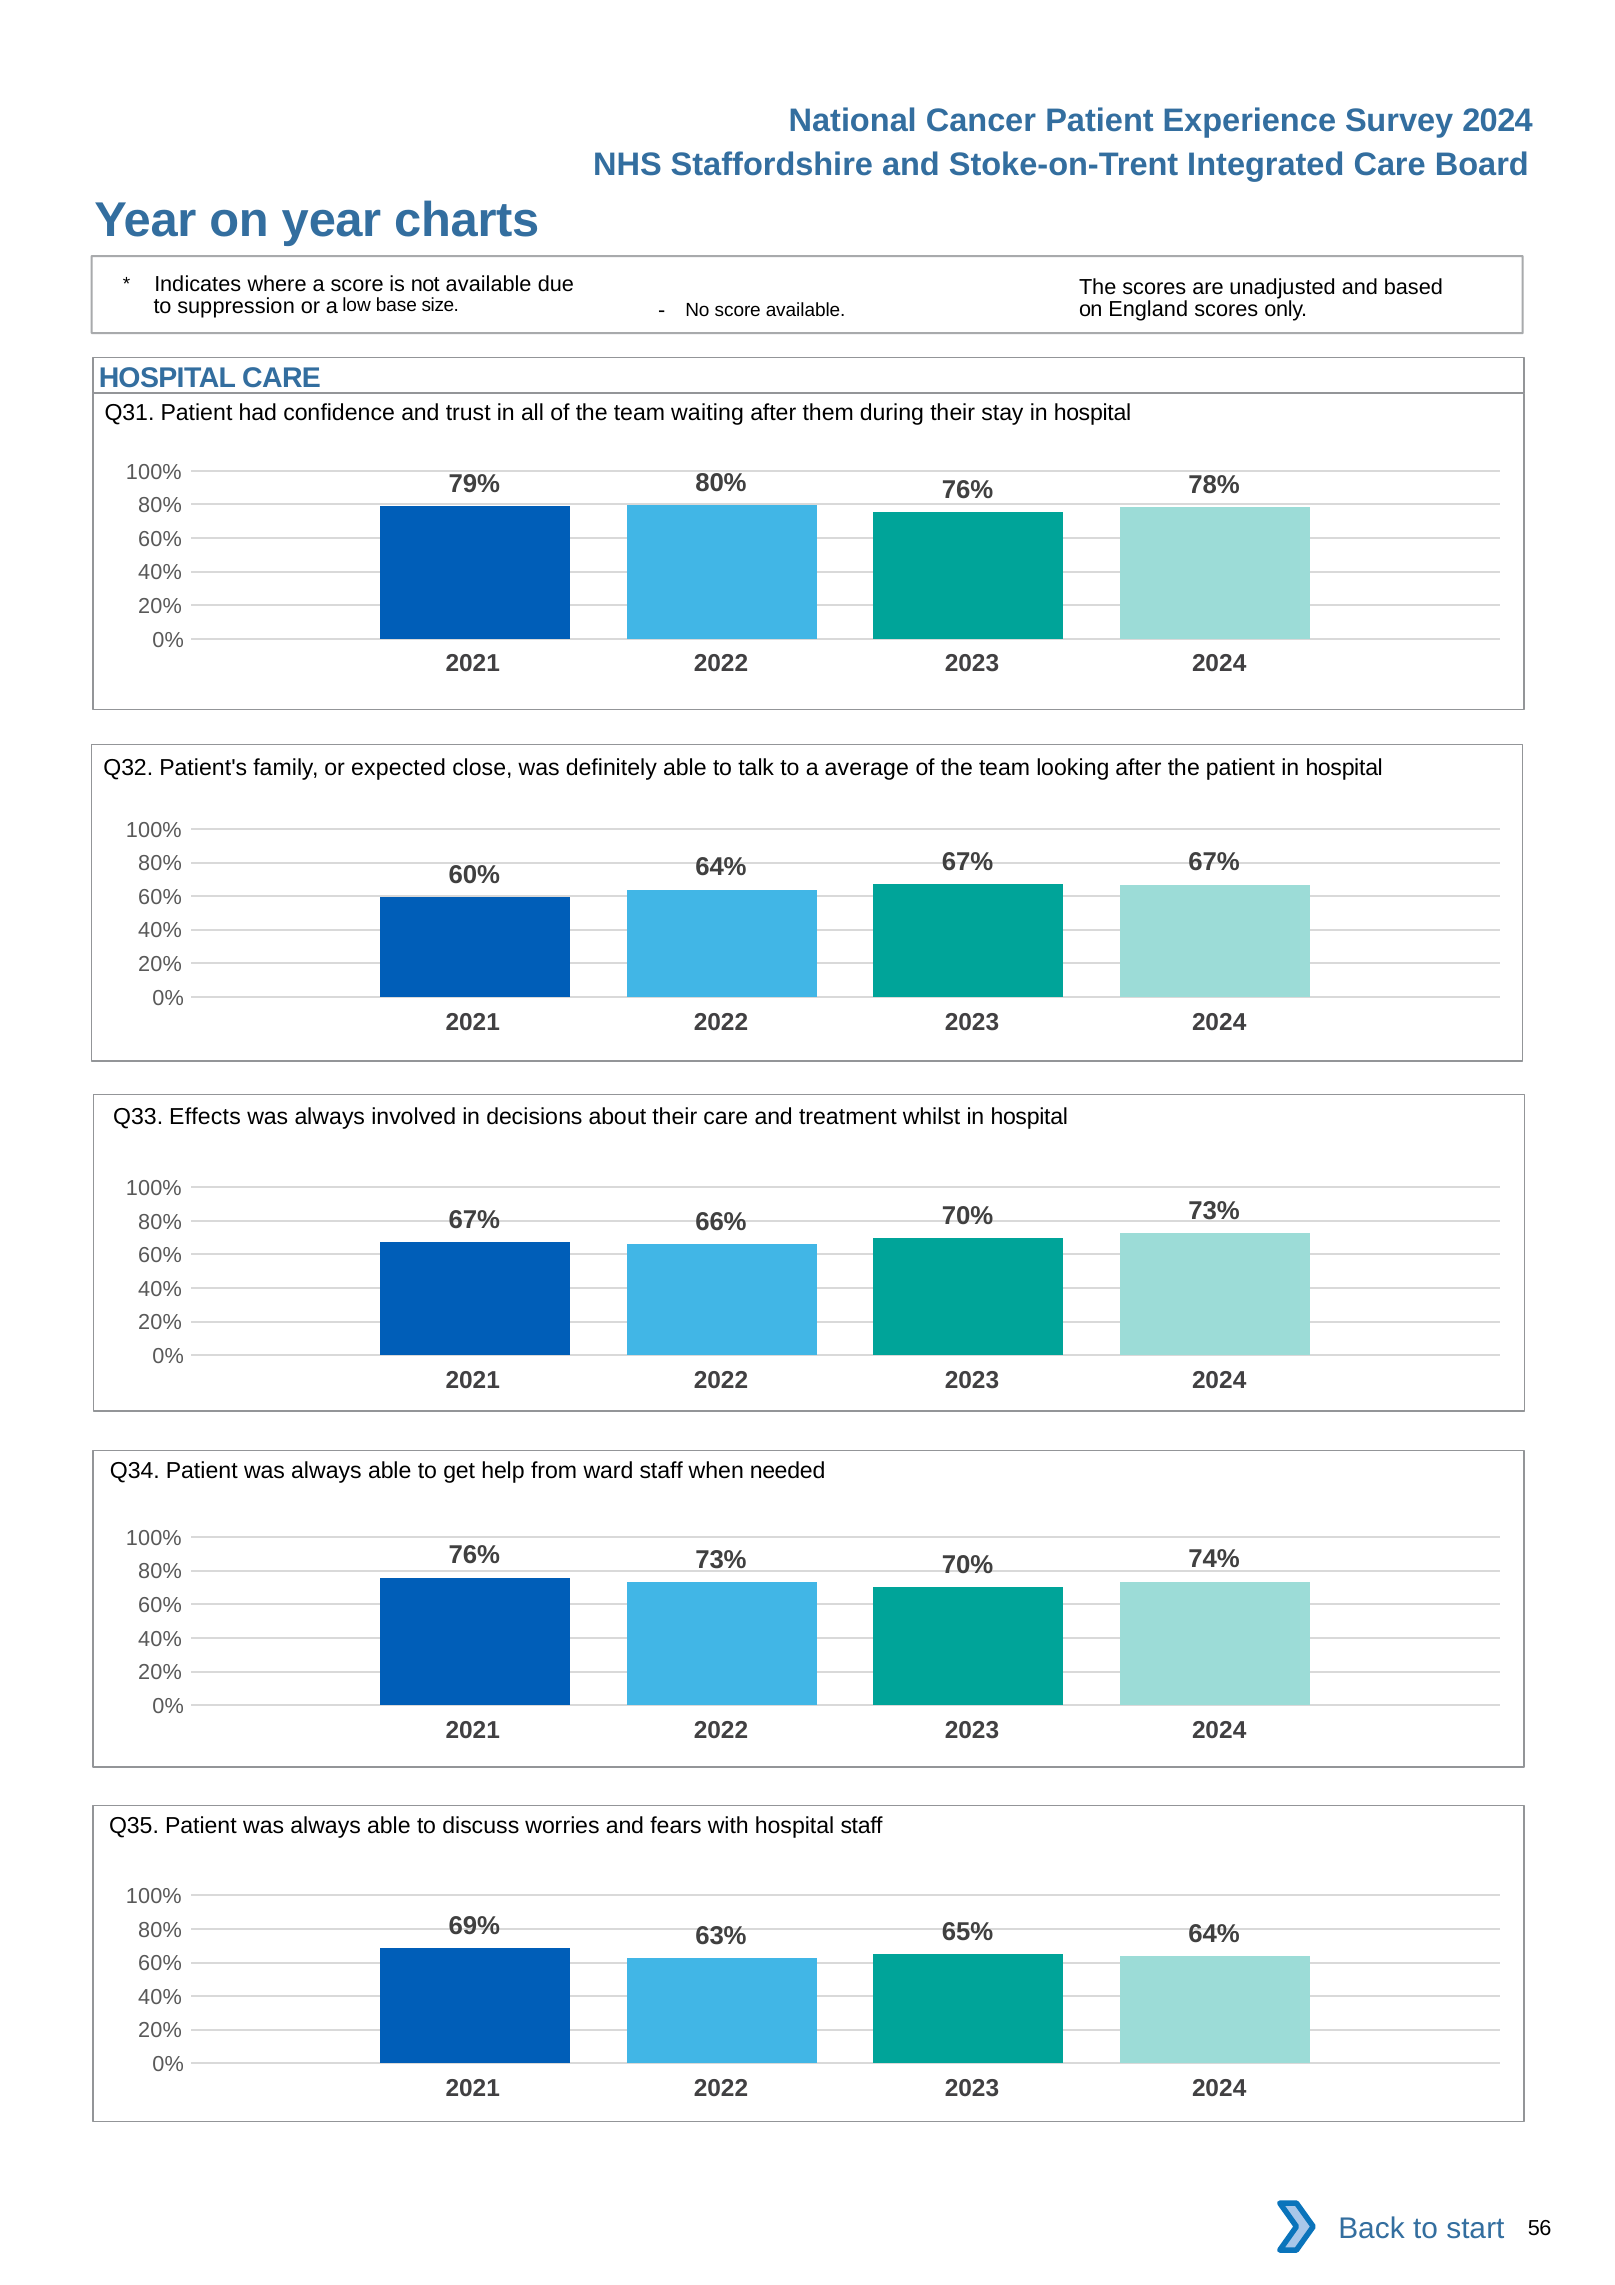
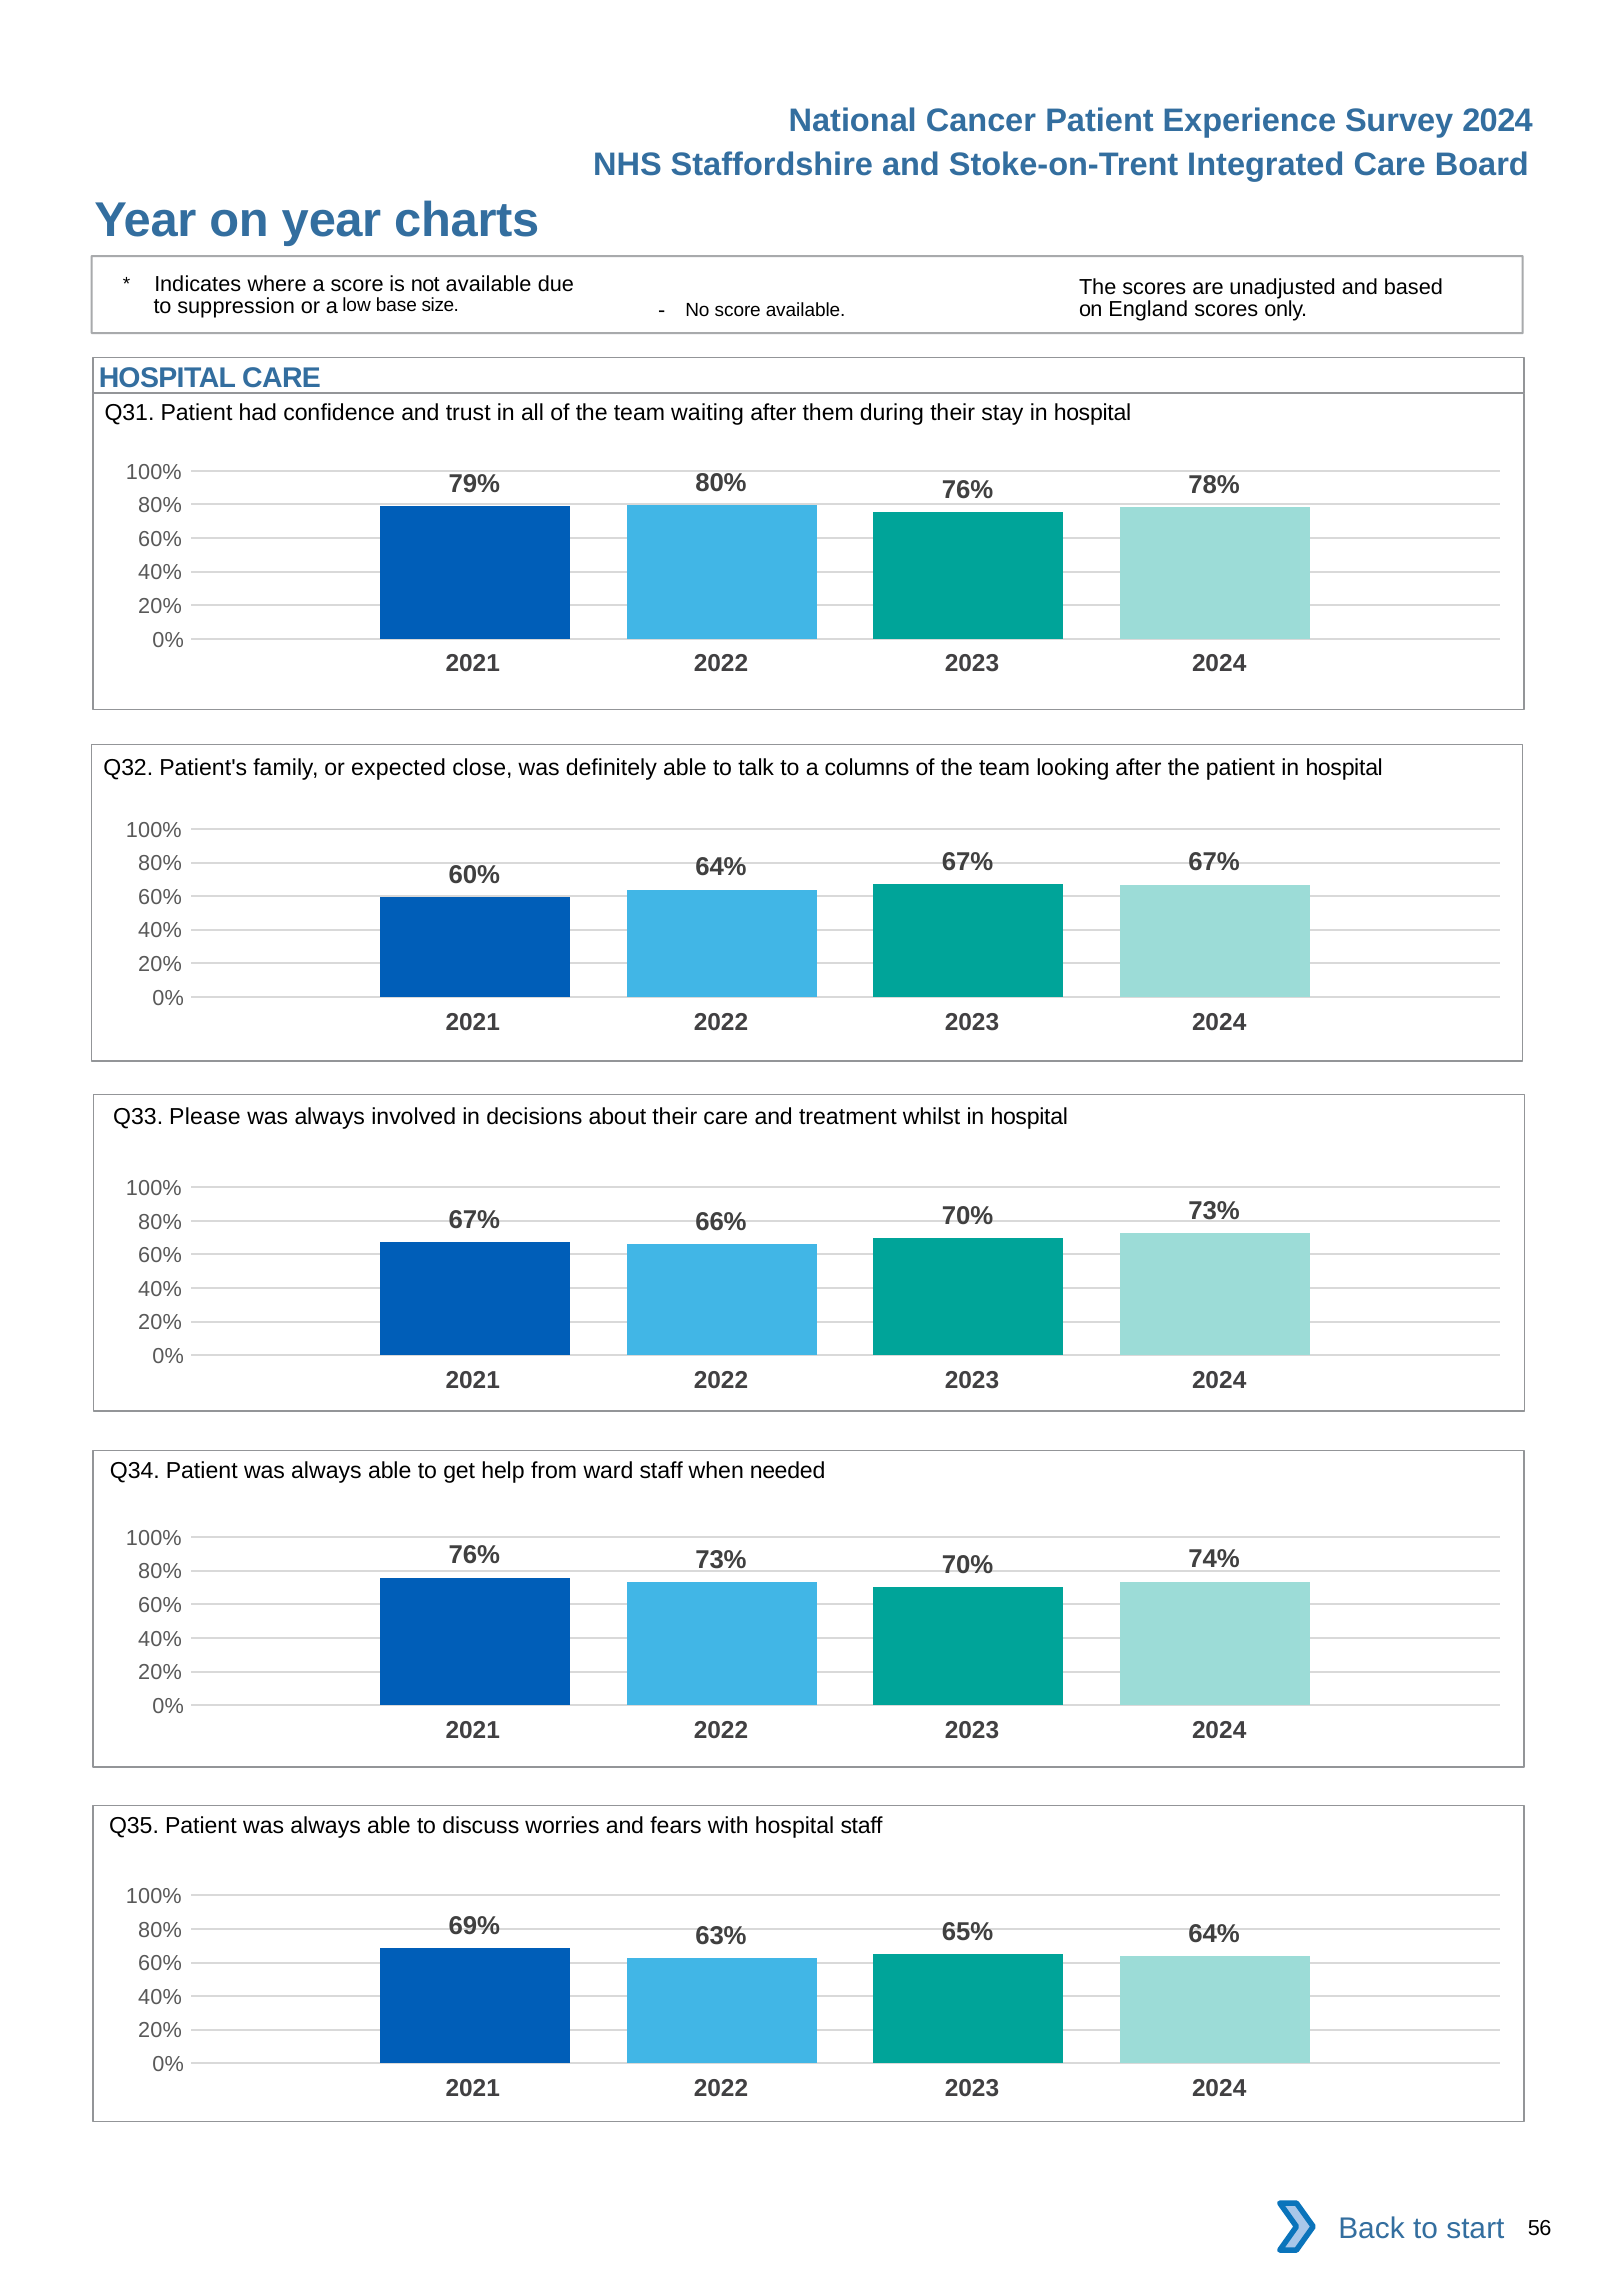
average: average -> columns
Effects: Effects -> Please
